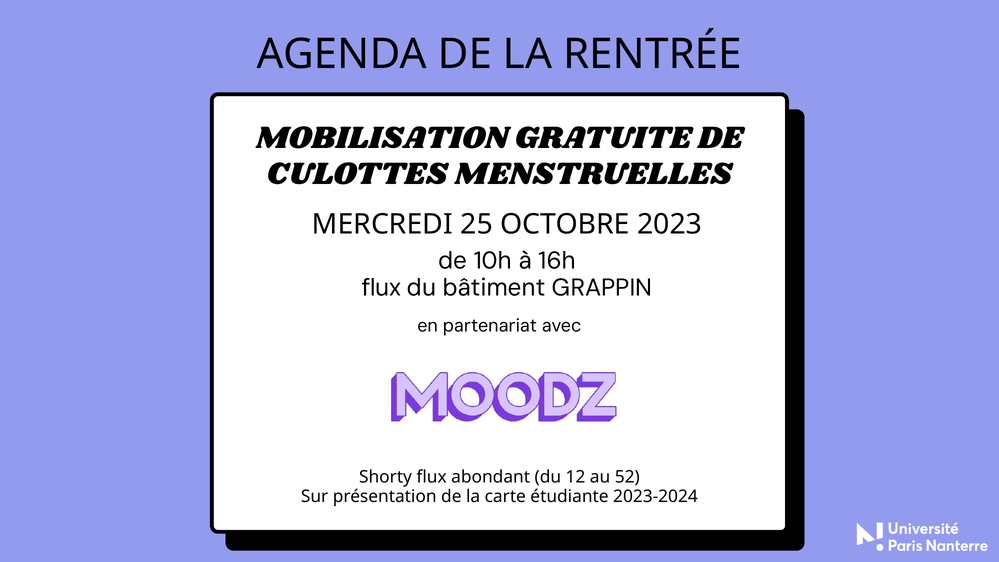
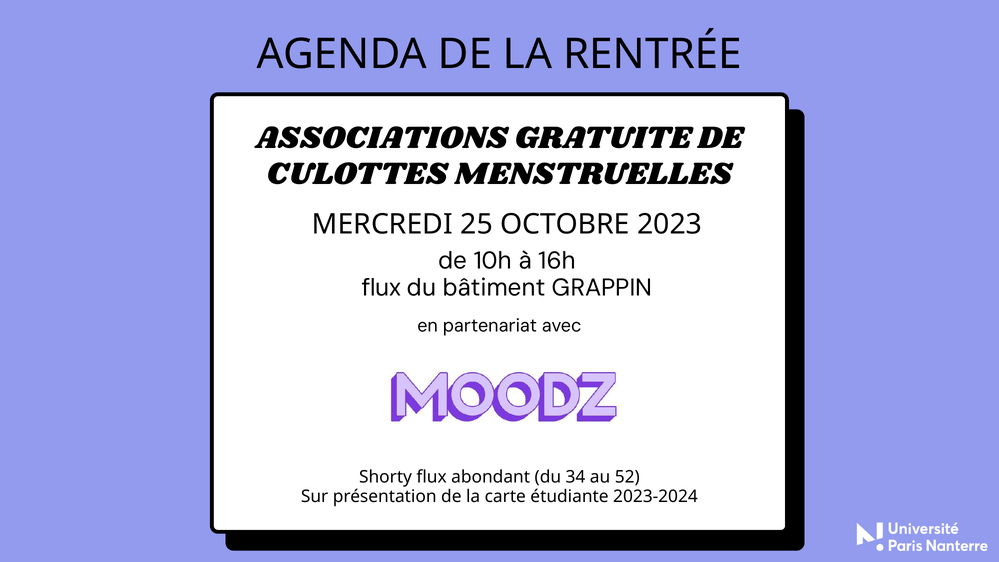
MOBILISATION: MOBILISATION -> ASSOCIATIONS
12: 12 -> 34
